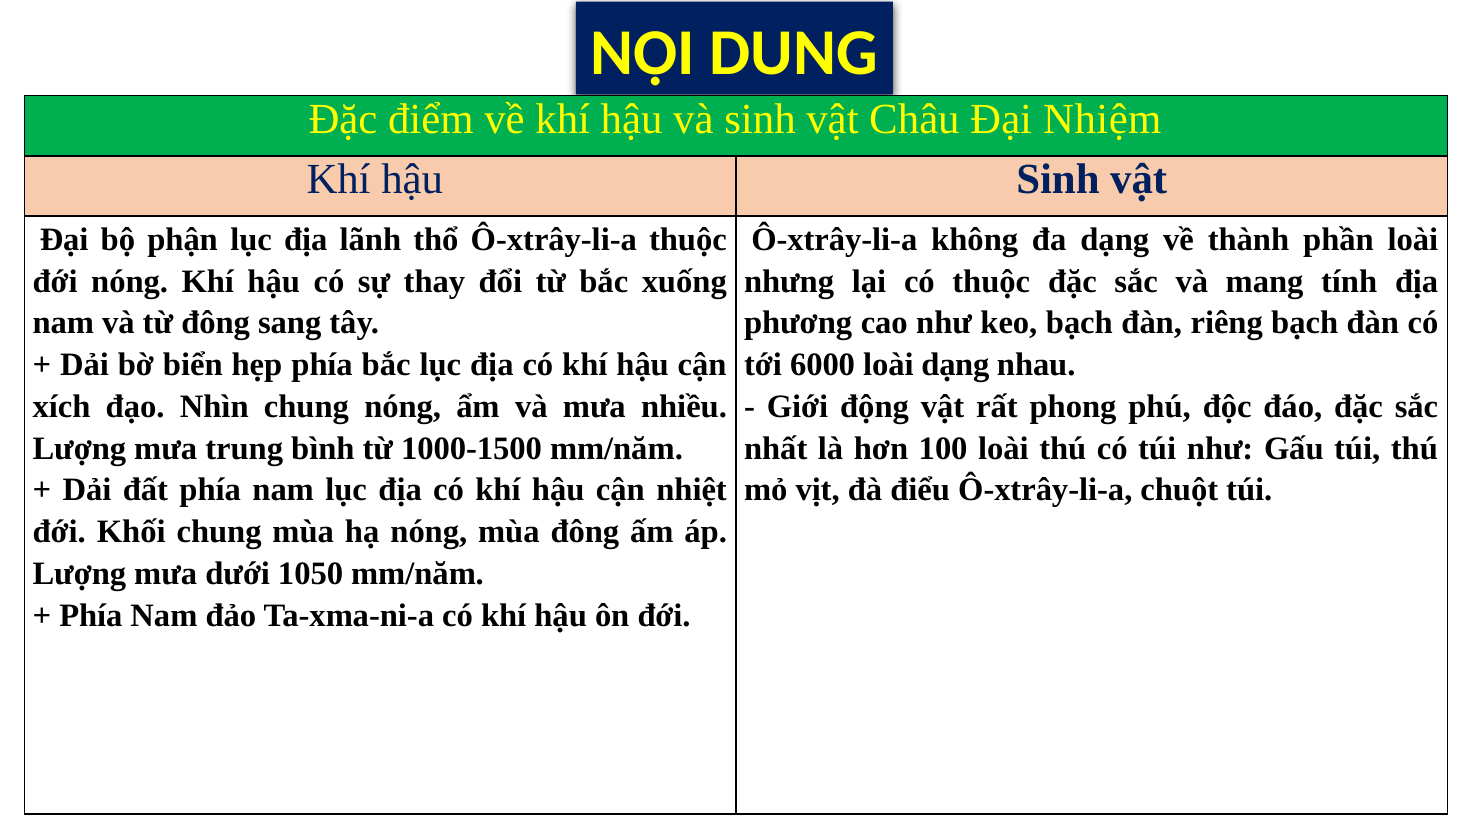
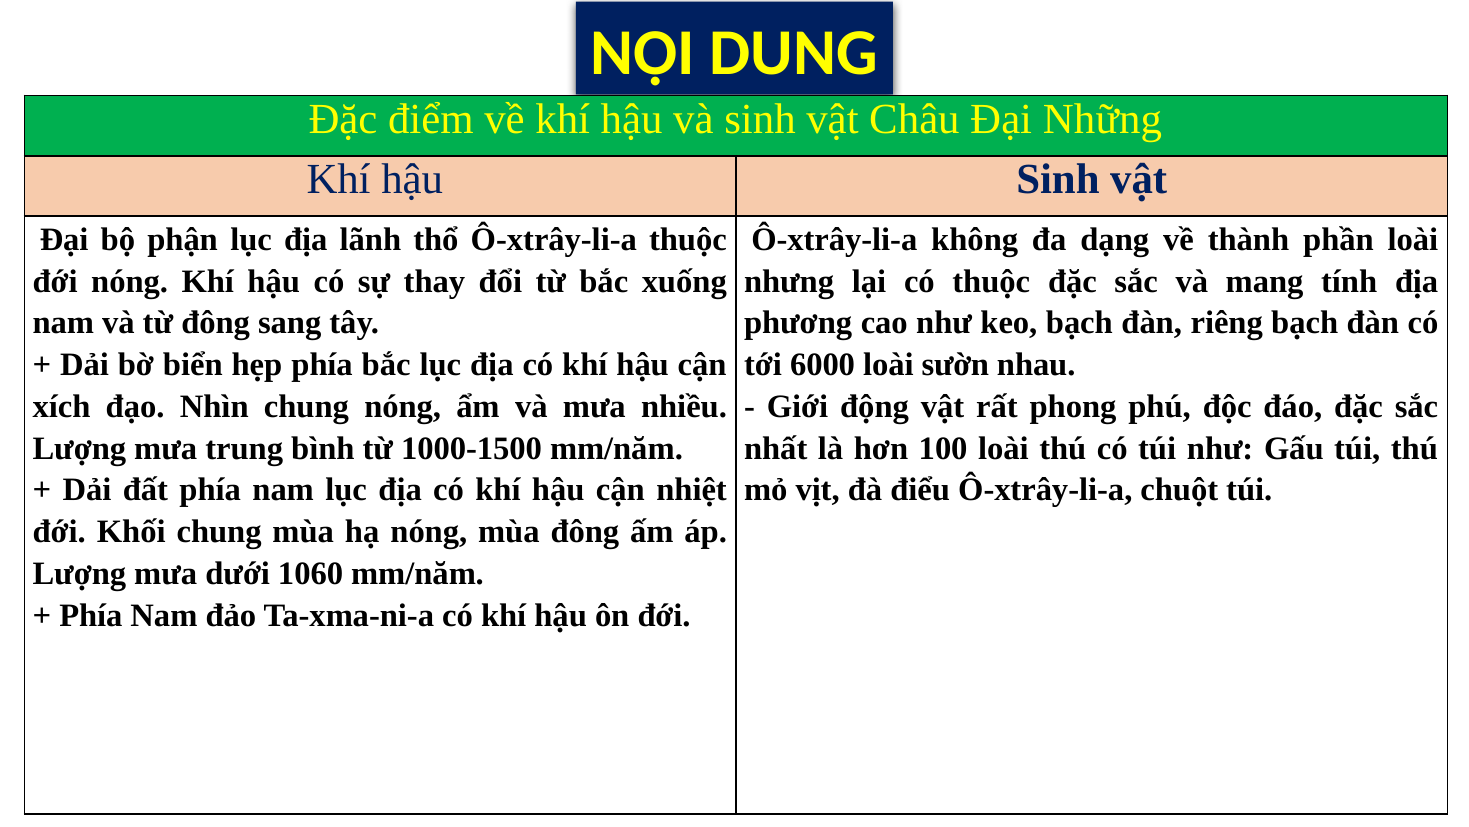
Nhiệm: Nhiệm -> Những
loài dạng: dạng -> sườn
1050: 1050 -> 1060
